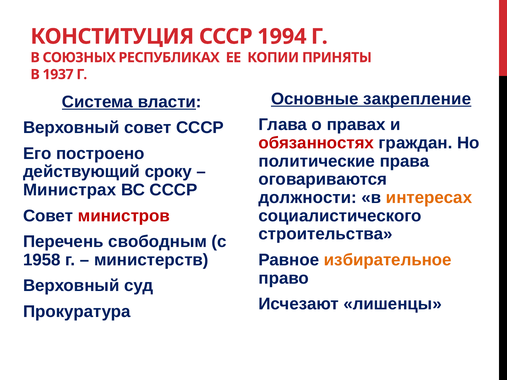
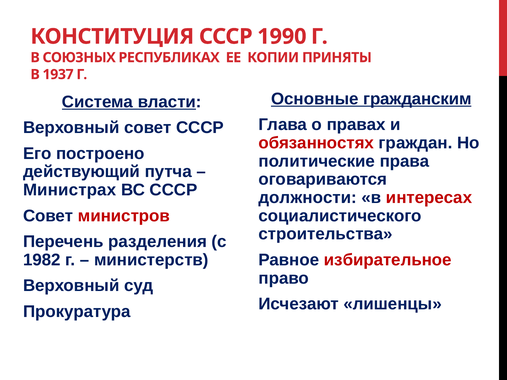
1994: 1994 -> 1990
закрепление: закрепление -> гражданским
сроку: сроку -> путча
интересах colour: orange -> red
свободным: свободным -> разделения
1958: 1958 -> 1982
избирательное colour: orange -> red
